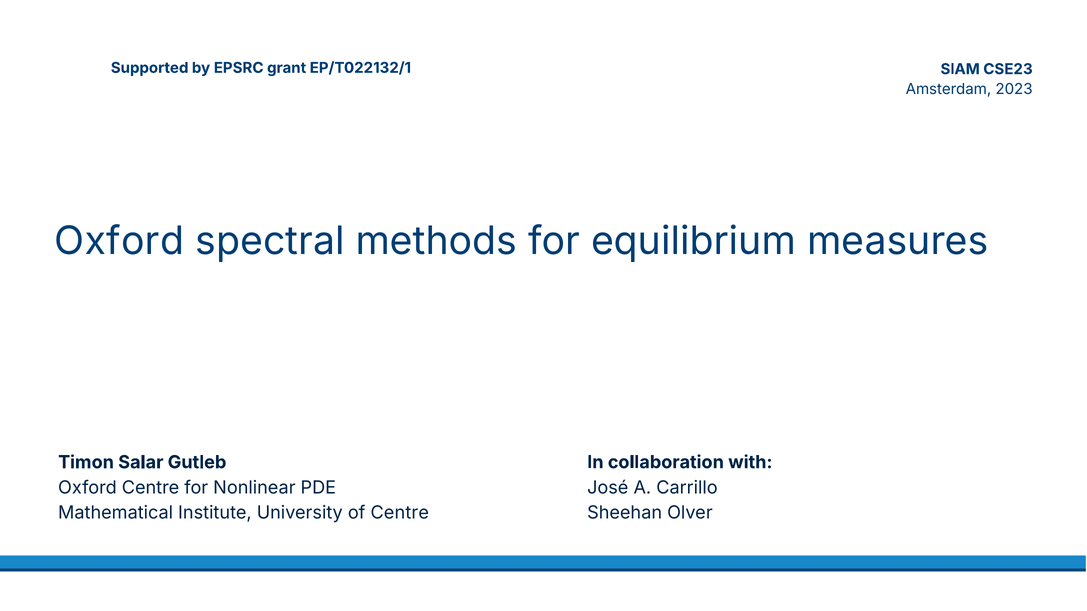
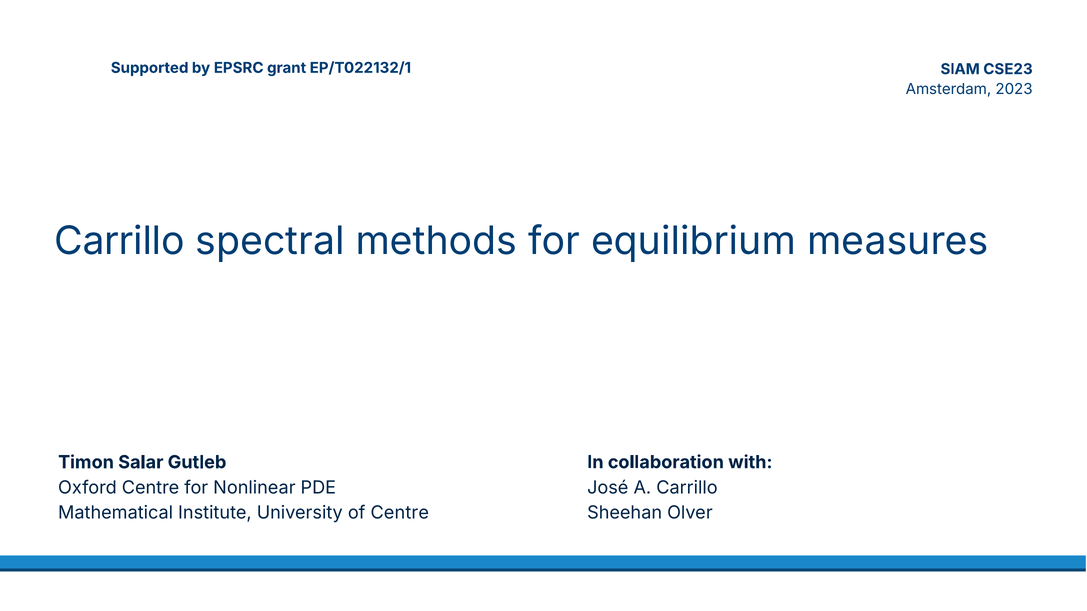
Oxford at (119, 241): Oxford -> Carrillo
